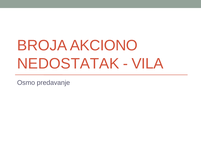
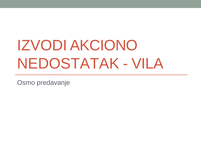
BROJA: BROJA -> IZVODI
